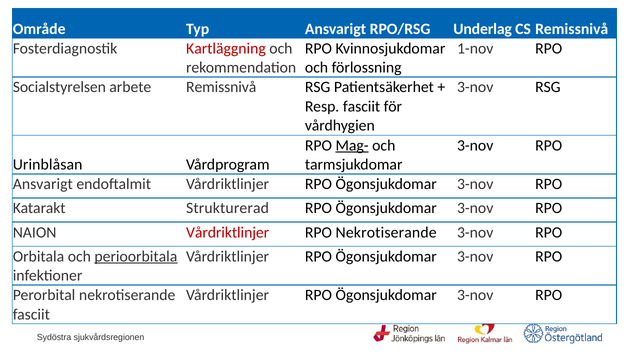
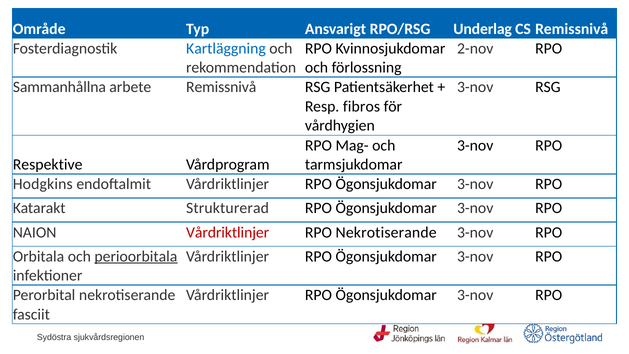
Kartläggning colour: red -> blue
1-nov: 1-nov -> 2-nov
Socialstyrelsen: Socialstyrelsen -> Sammanhållna
Resp fasciit: fasciit -> fibros
Mag- underline: present -> none
Urinblåsan: Urinblåsan -> Respektive
Ansvarigt at (43, 184): Ansvarigt -> Hodgkins
